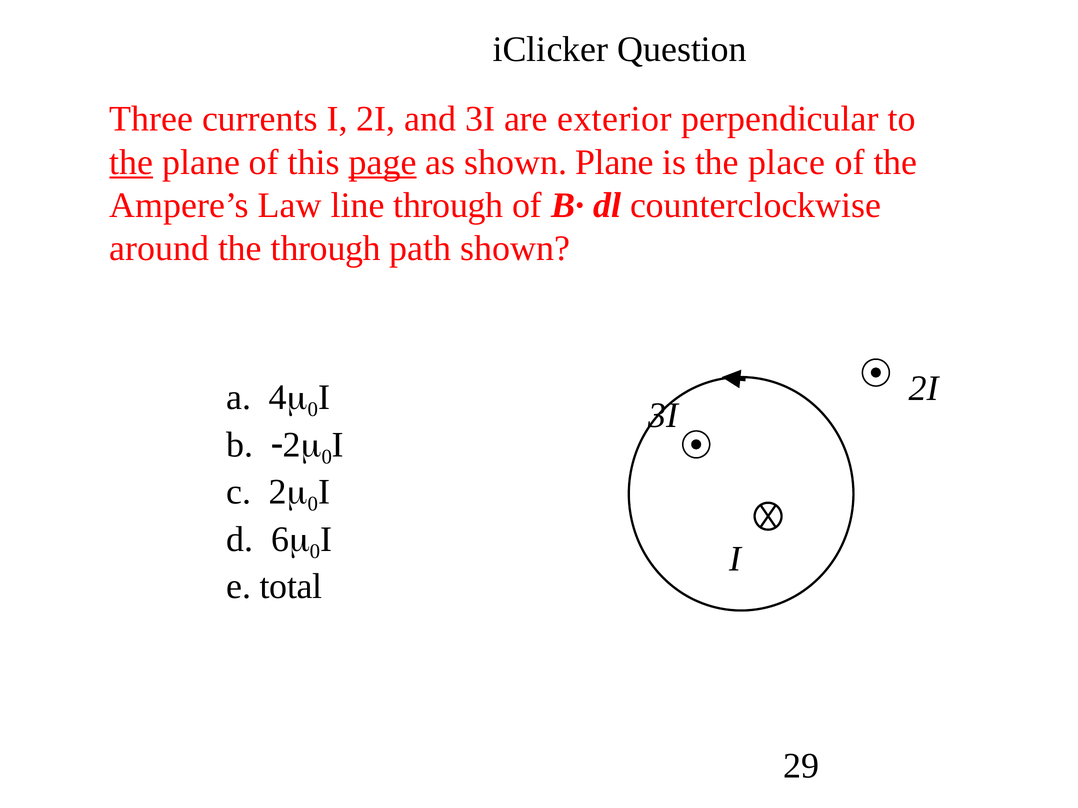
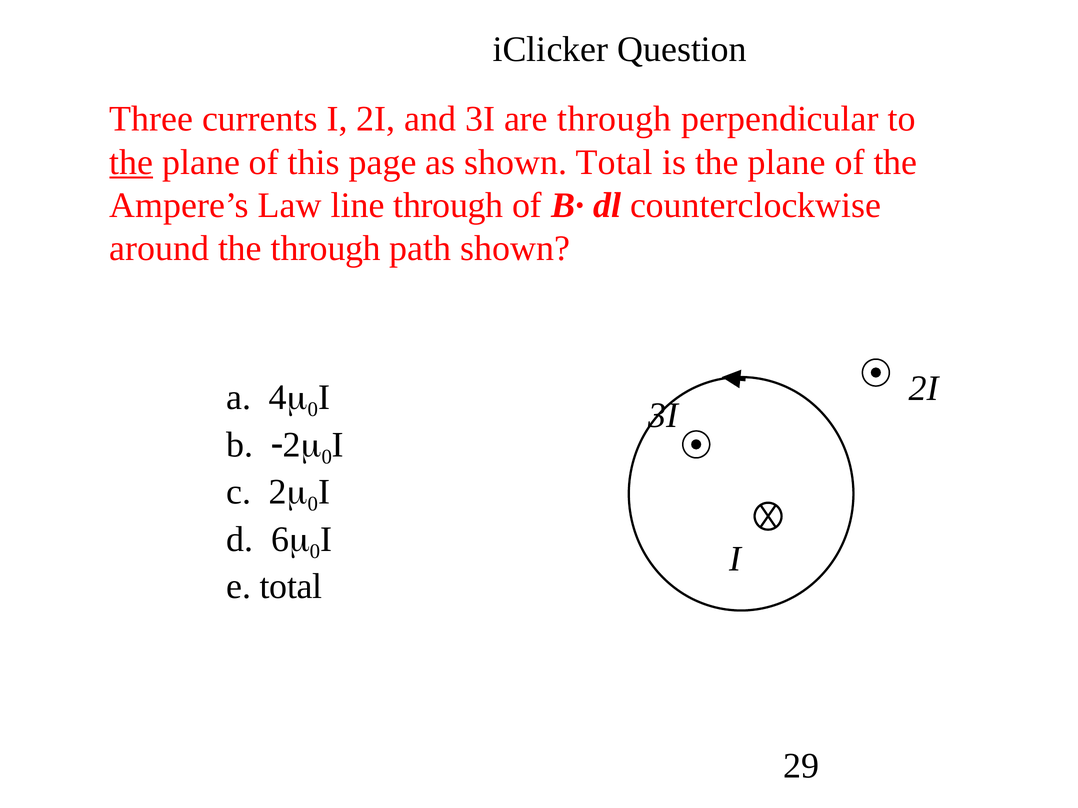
are exterior: exterior -> through
page underline: present -> none
shown Plane: Plane -> Total
is the place: place -> plane
